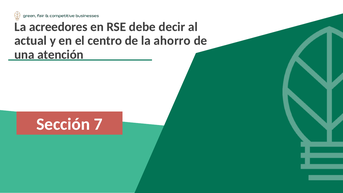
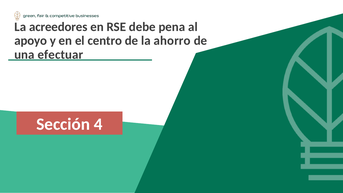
decir: decir -> pena
actual: actual -> apoyo
atención: atención -> efectuar
7: 7 -> 4
